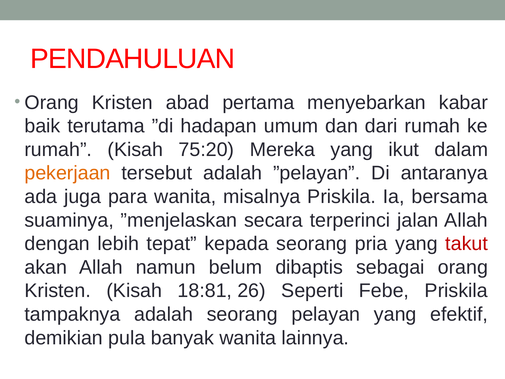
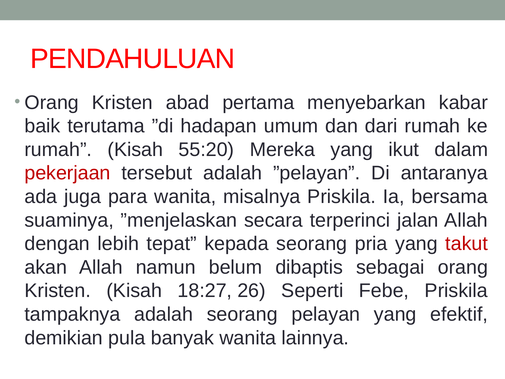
75:20: 75:20 -> 55:20
pekerjaan colour: orange -> red
18:81: 18:81 -> 18:27
